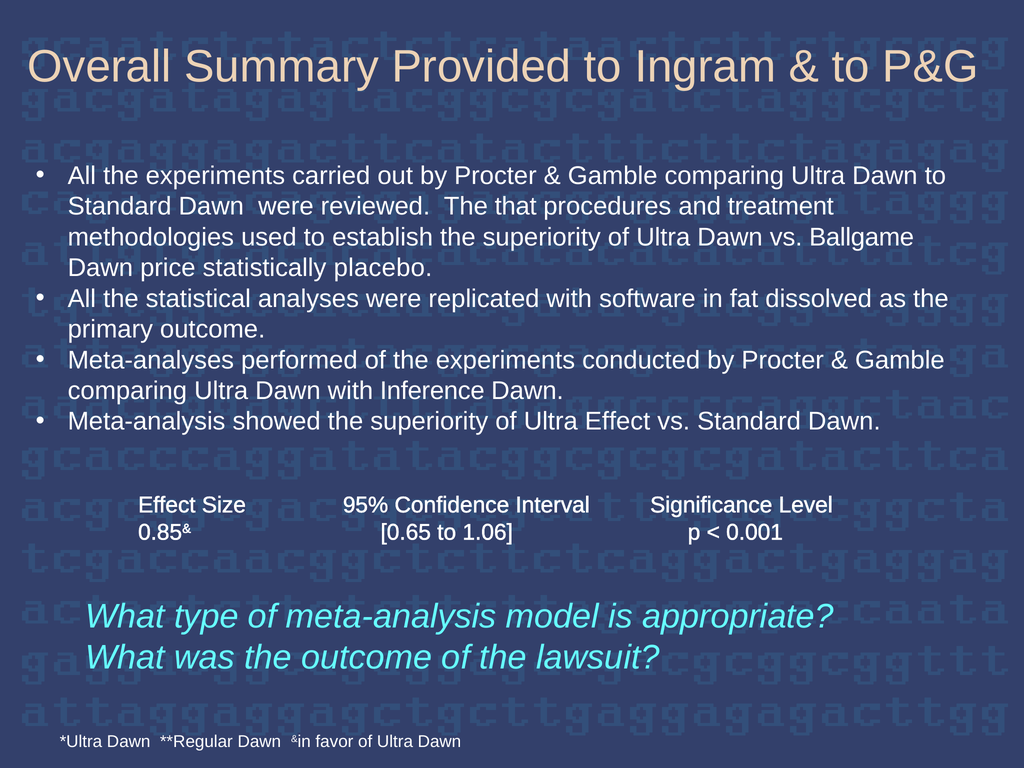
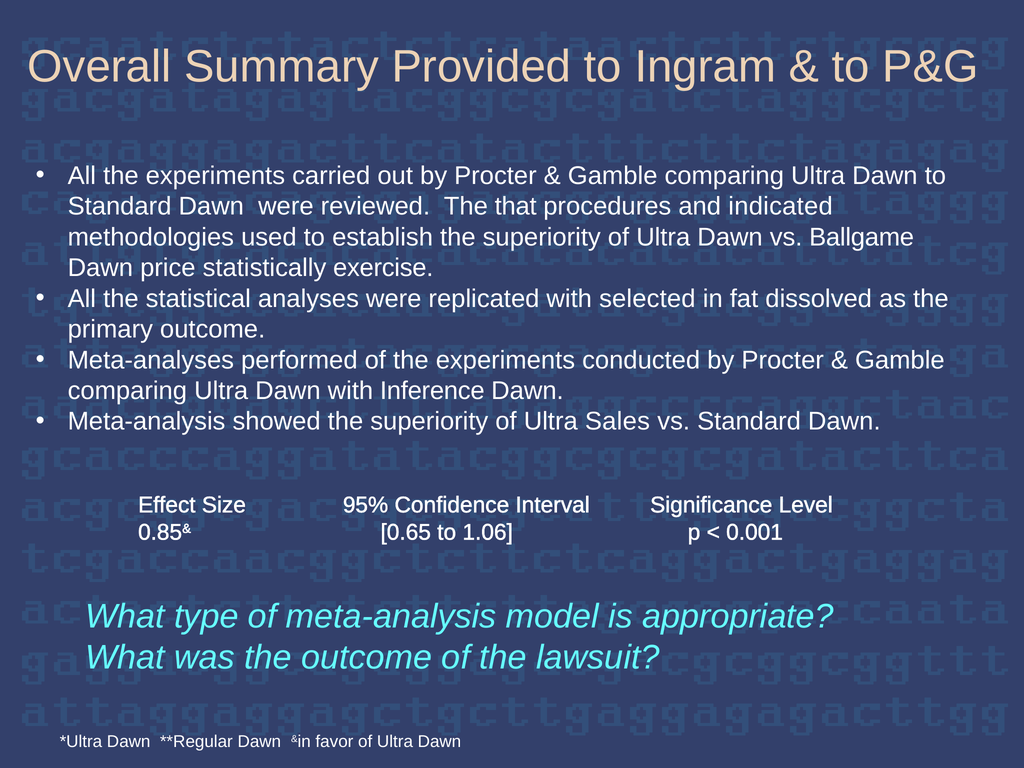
treatment: treatment -> indicated
placebo: placebo -> exercise
software: software -> selected
Ultra Effect: Effect -> Sales
